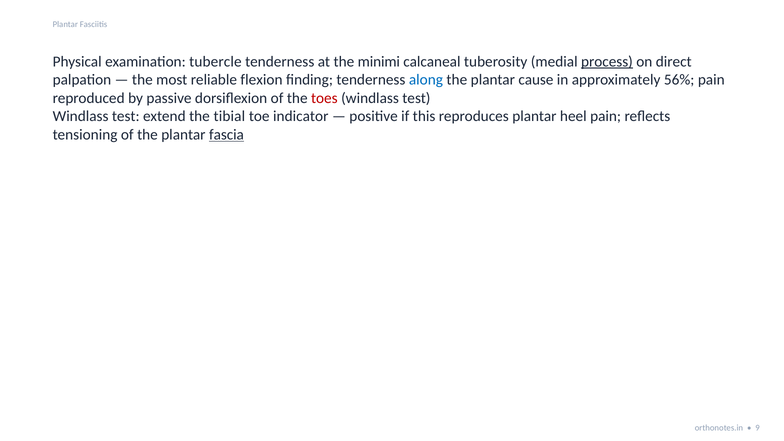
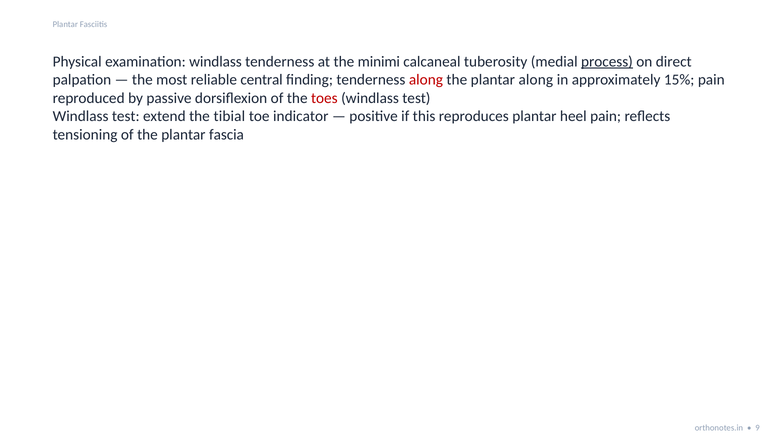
examination tubercle: tubercle -> windlass
flexion: flexion -> central
along at (426, 80) colour: blue -> red
plantar cause: cause -> along
56%: 56% -> 15%
fascia underline: present -> none
